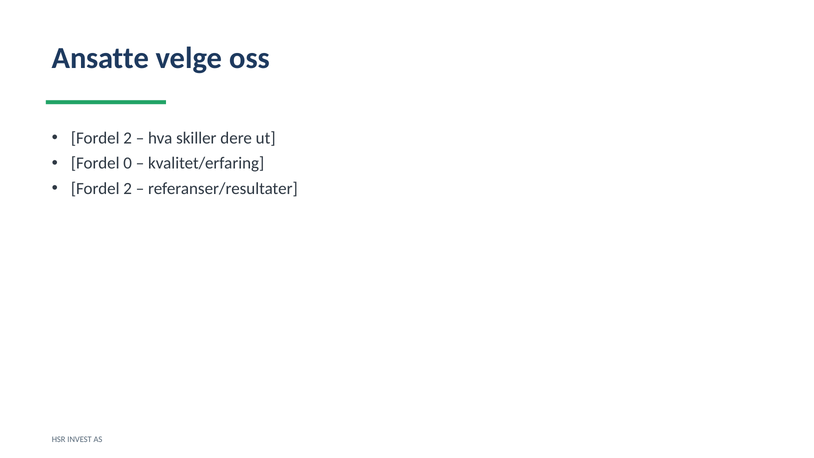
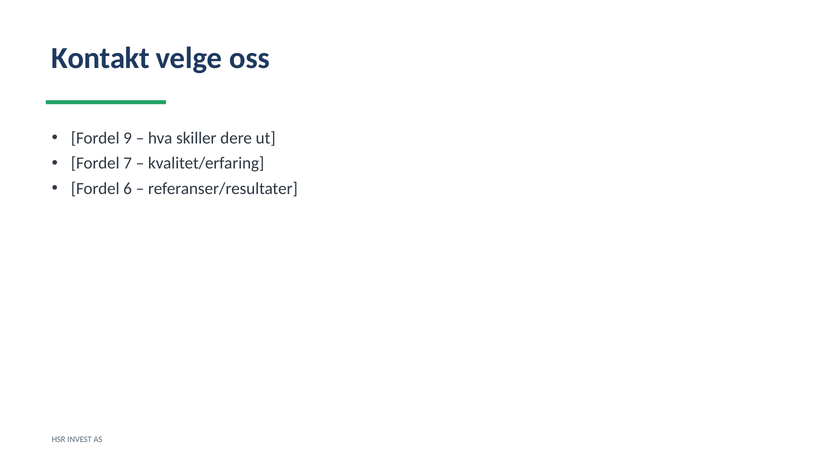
Ansatte: Ansatte -> Kontakt
2 at (128, 138): 2 -> 9
0: 0 -> 7
2 at (128, 189): 2 -> 6
